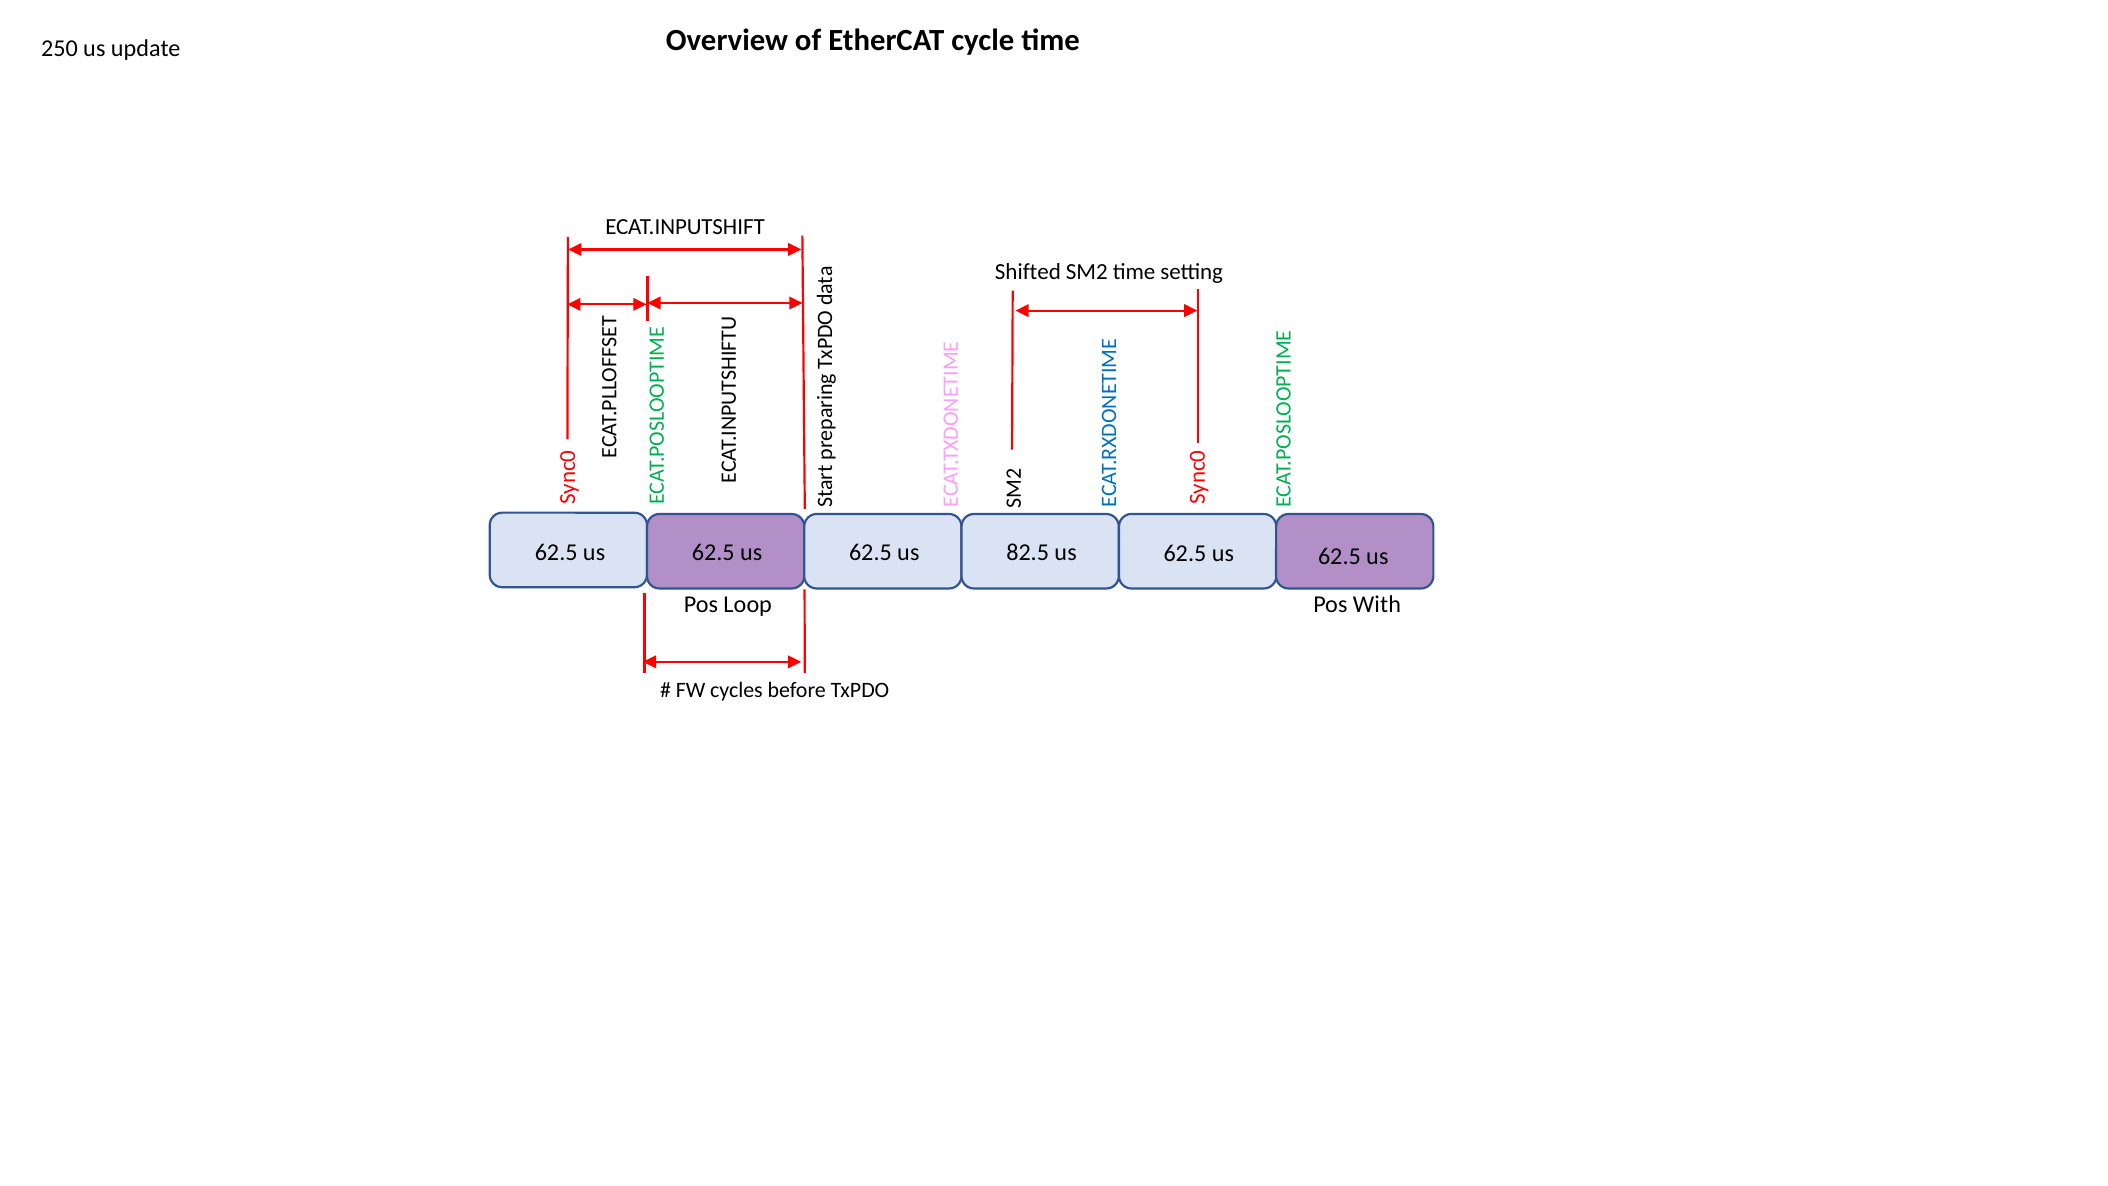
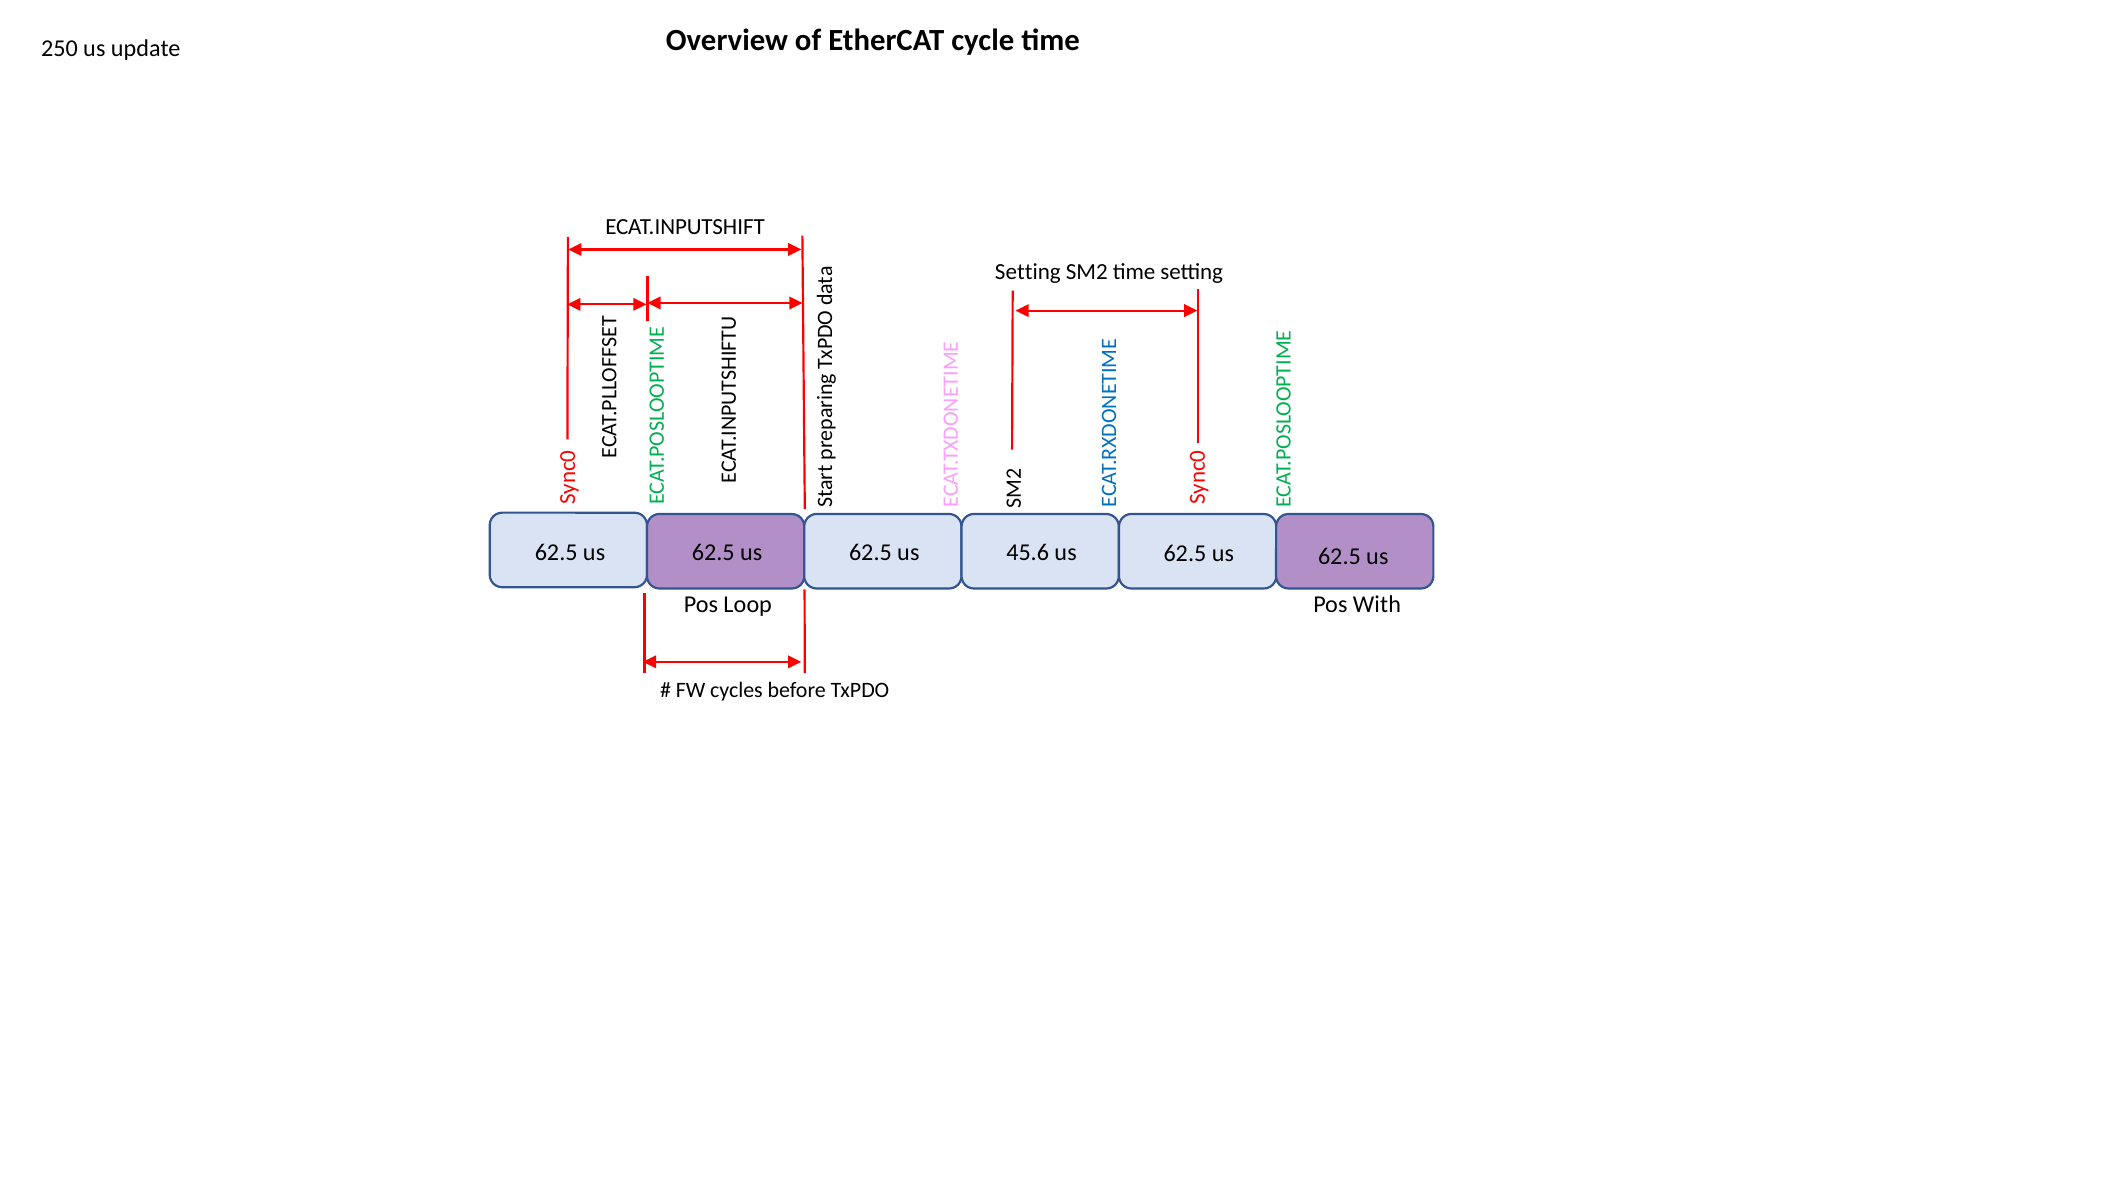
Shifted at (1028, 272): Shifted -> Setting
82.5: 82.5 -> 45.6
